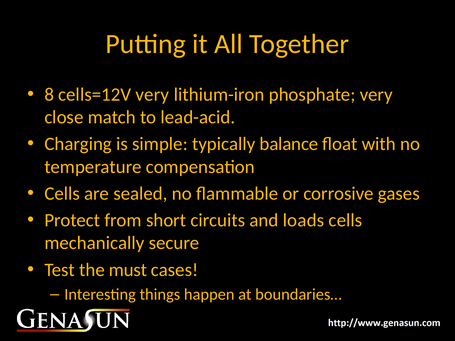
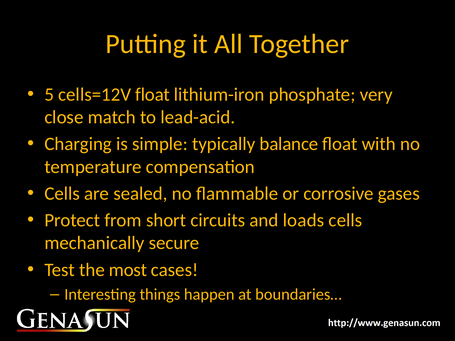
8: 8 -> 5
cells=12V very: very -> float
must: must -> most
